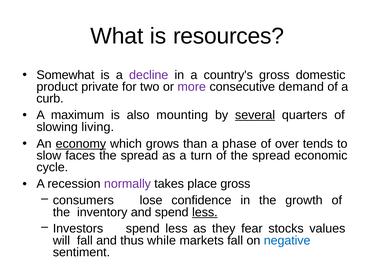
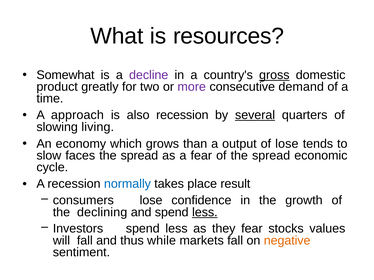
gross at (274, 75) underline: none -> present
private: private -> greatly
curb: curb -> time
maximum: maximum -> approach
also mounting: mounting -> recession
economy underline: present -> none
phase: phase -> output
of over: over -> lose
a turn: turn -> fear
normally colour: purple -> blue
place gross: gross -> result
inventory: inventory -> declining
negative colour: blue -> orange
